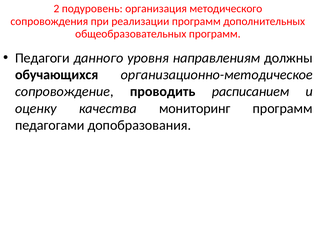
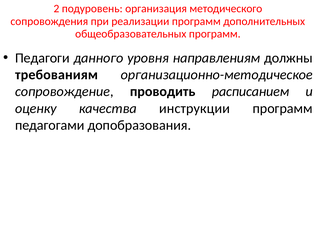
обучающихся: обучающихся -> требованиям
мониторинг: мониторинг -> инструкции
